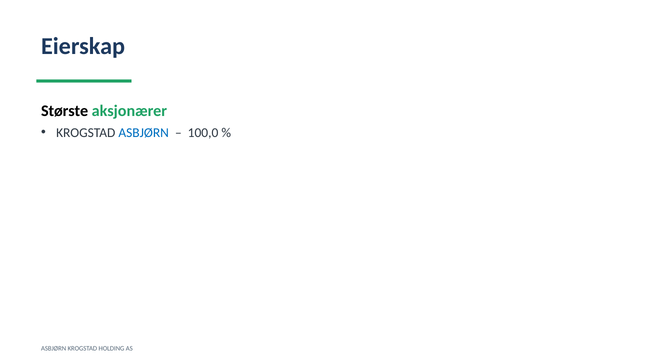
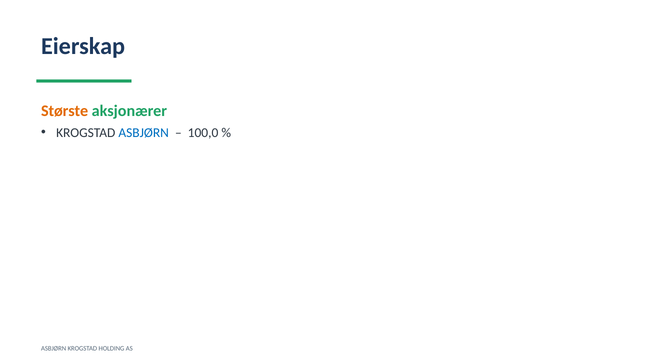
Største colour: black -> orange
